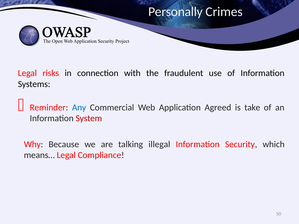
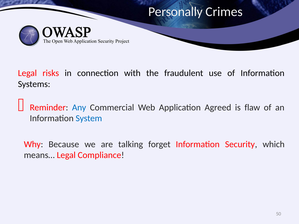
take: take -> flaw
System colour: red -> blue
illegal: illegal -> forget
